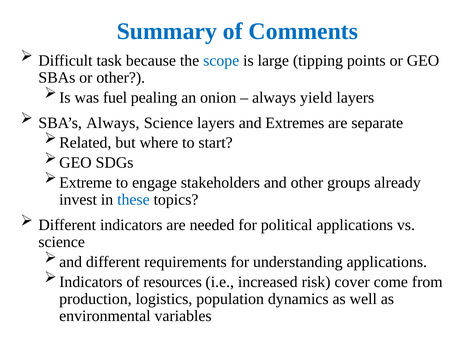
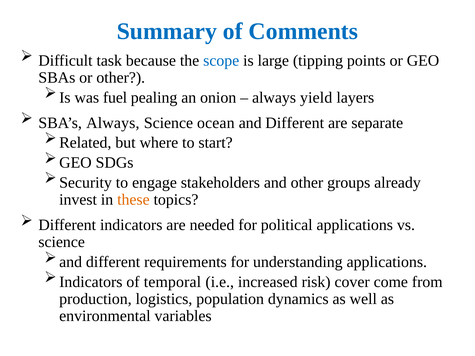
Science layers: layers -> ocean
Extremes at (295, 123): Extremes -> Different
Extreme: Extreme -> Security
these colour: blue -> orange
resources: resources -> temporal
